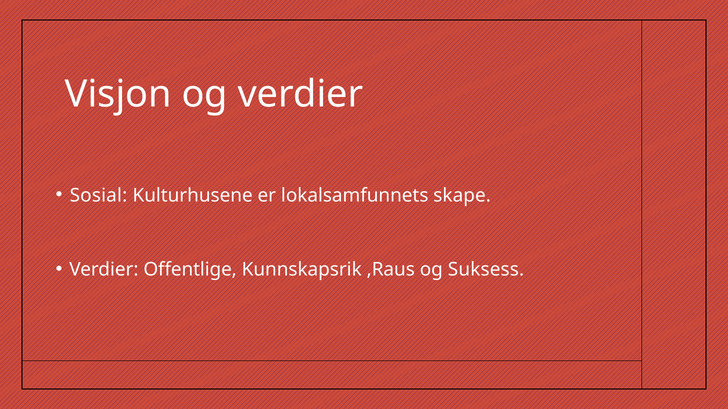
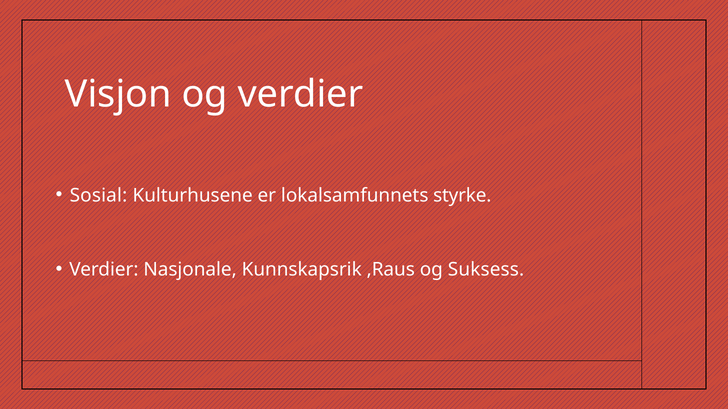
skape: skape -> styrke
Offentlige: Offentlige -> Nasjonale
